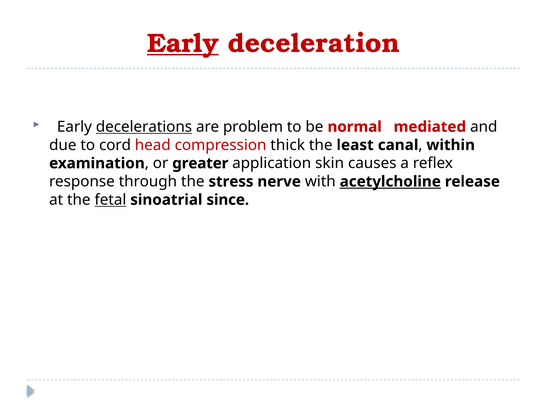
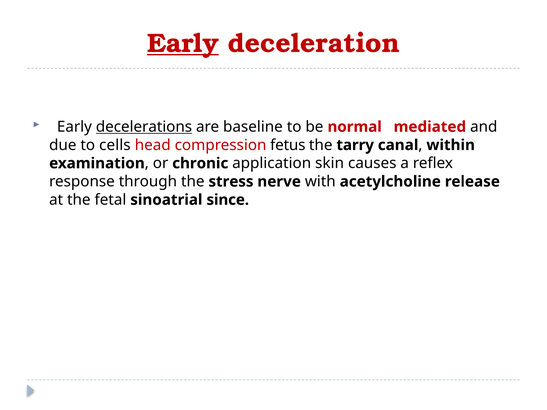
problem: problem -> baseline
cord: cord -> cells
thick: thick -> fetus
least: least -> tarry
greater: greater -> chronic
acetylcholine underline: present -> none
fetal underline: present -> none
